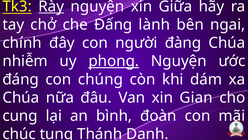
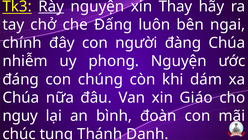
Giữa: Giữa -> Thay
lành: lành -> luôn
phong underline: present -> none
Gian: Gian -> Giáo
cung: cung -> nguy
